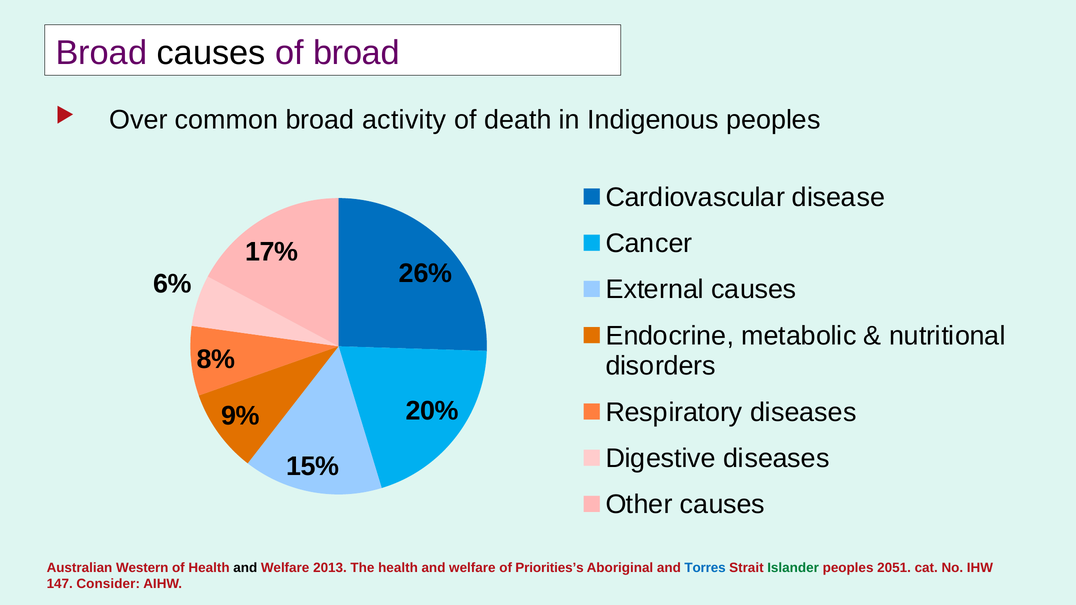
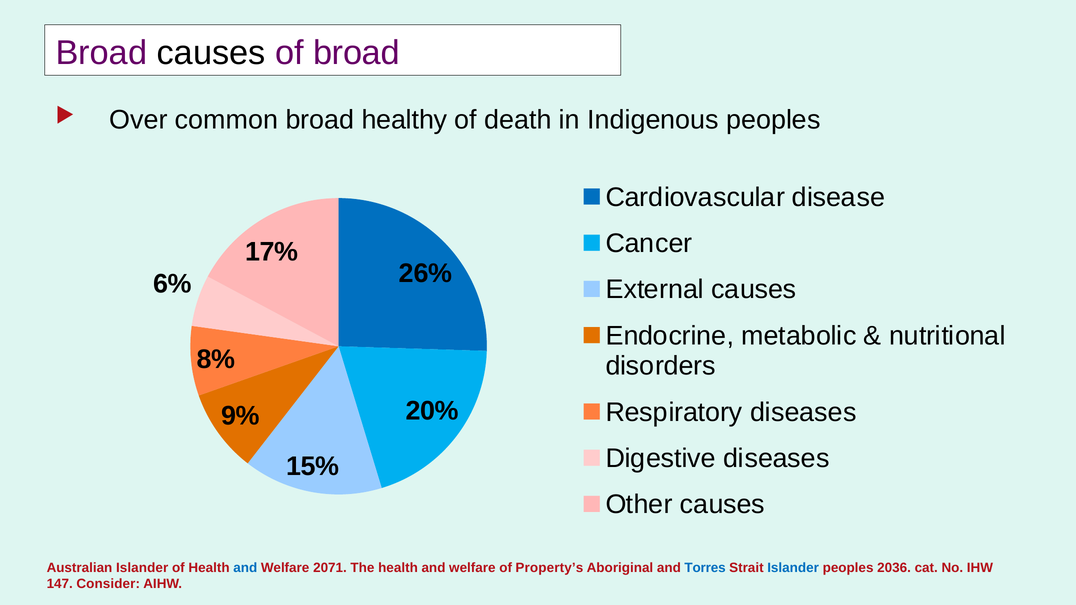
activity: activity -> healthy
Australian Western: Western -> Islander
and at (245, 568) colour: black -> blue
2013: 2013 -> 2071
Priorities’s: Priorities’s -> Property’s
Islander at (793, 568) colour: green -> blue
2051: 2051 -> 2036
